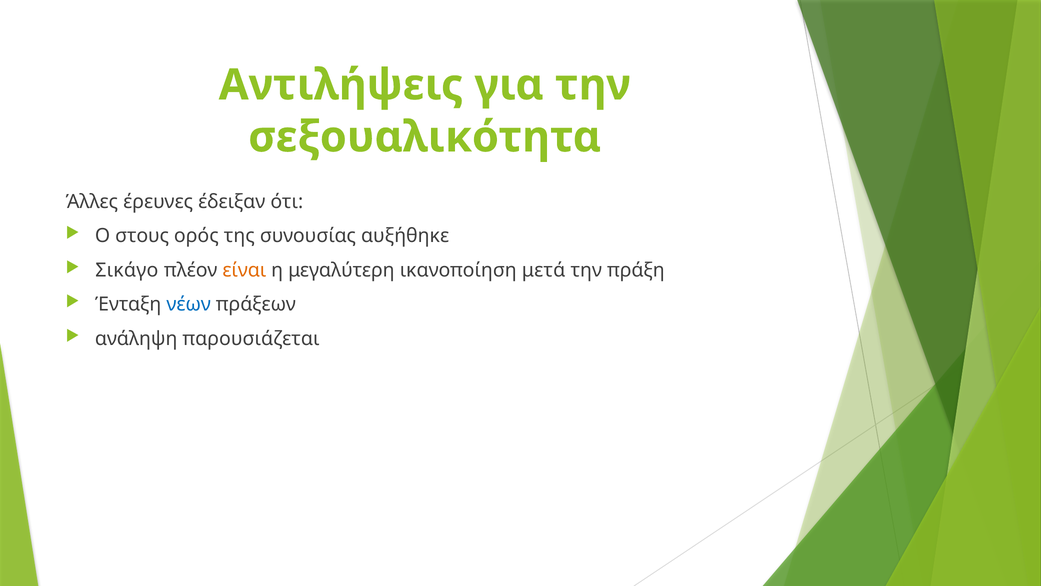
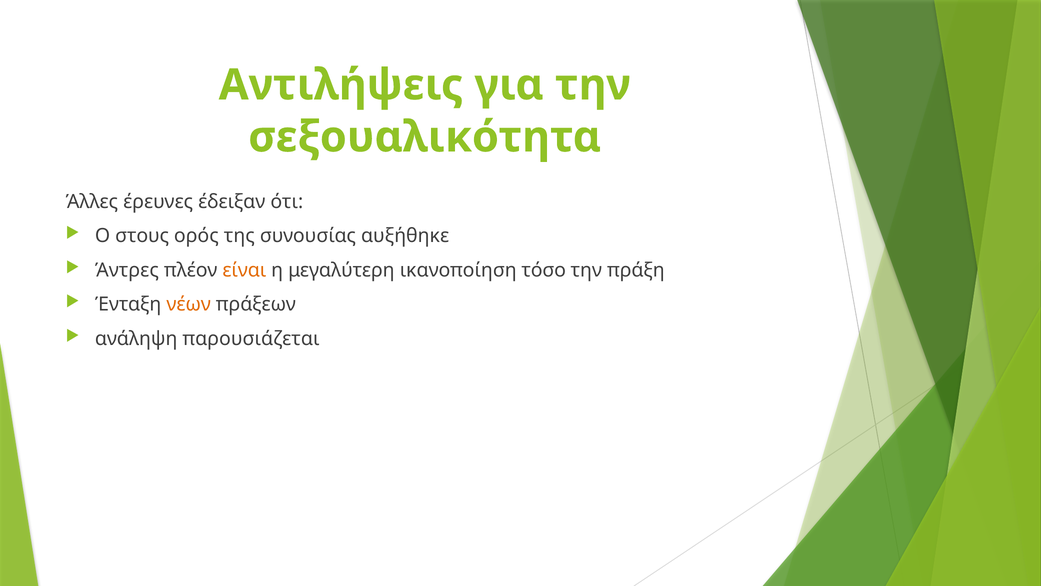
Σικάγο: Σικάγο -> Άντρες
μετά: μετά -> τόσο
νέων colour: blue -> orange
